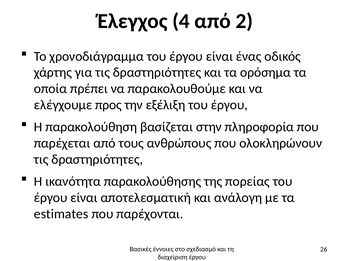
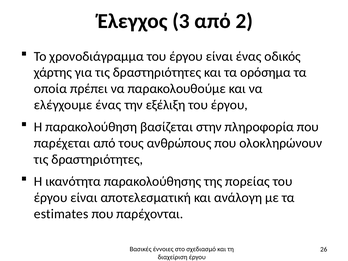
4: 4 -> 3
ελέγχουμε προς: προς -> ένας
